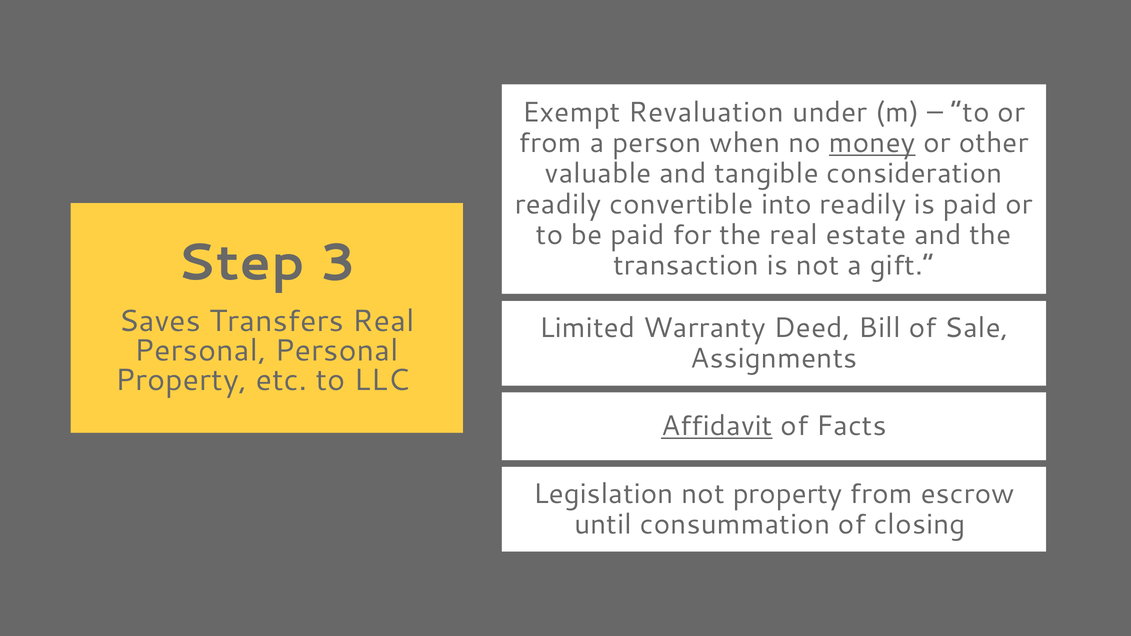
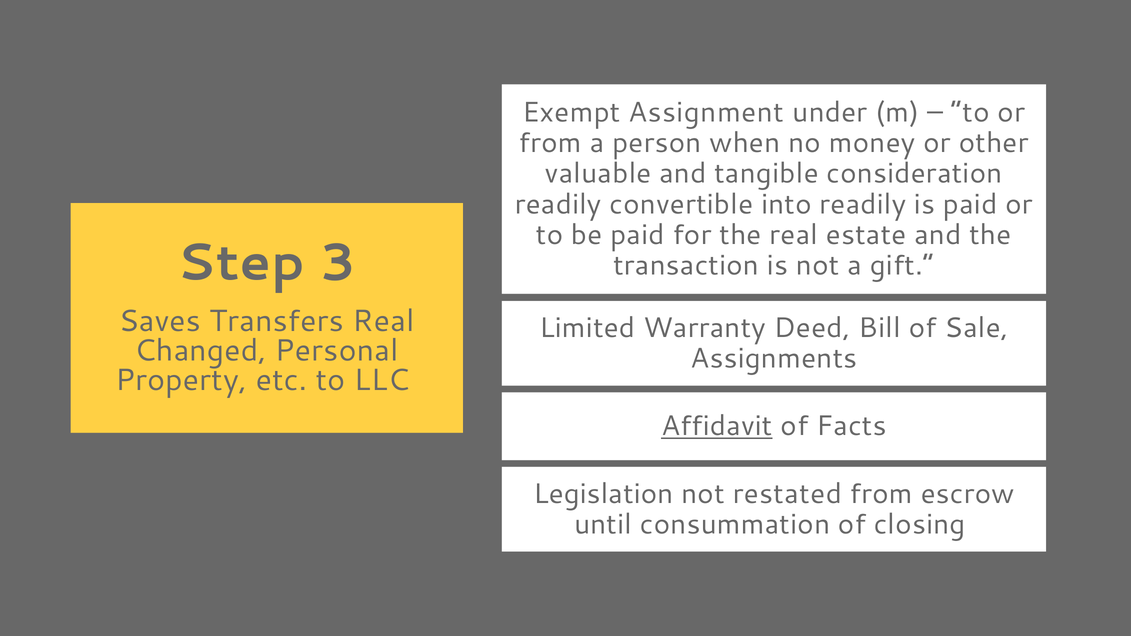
Revaluation: Revaluation -> Assignment
money underline: present -> none
Personal at (201, 351): Personal -> Changed
not property: property -> restated
